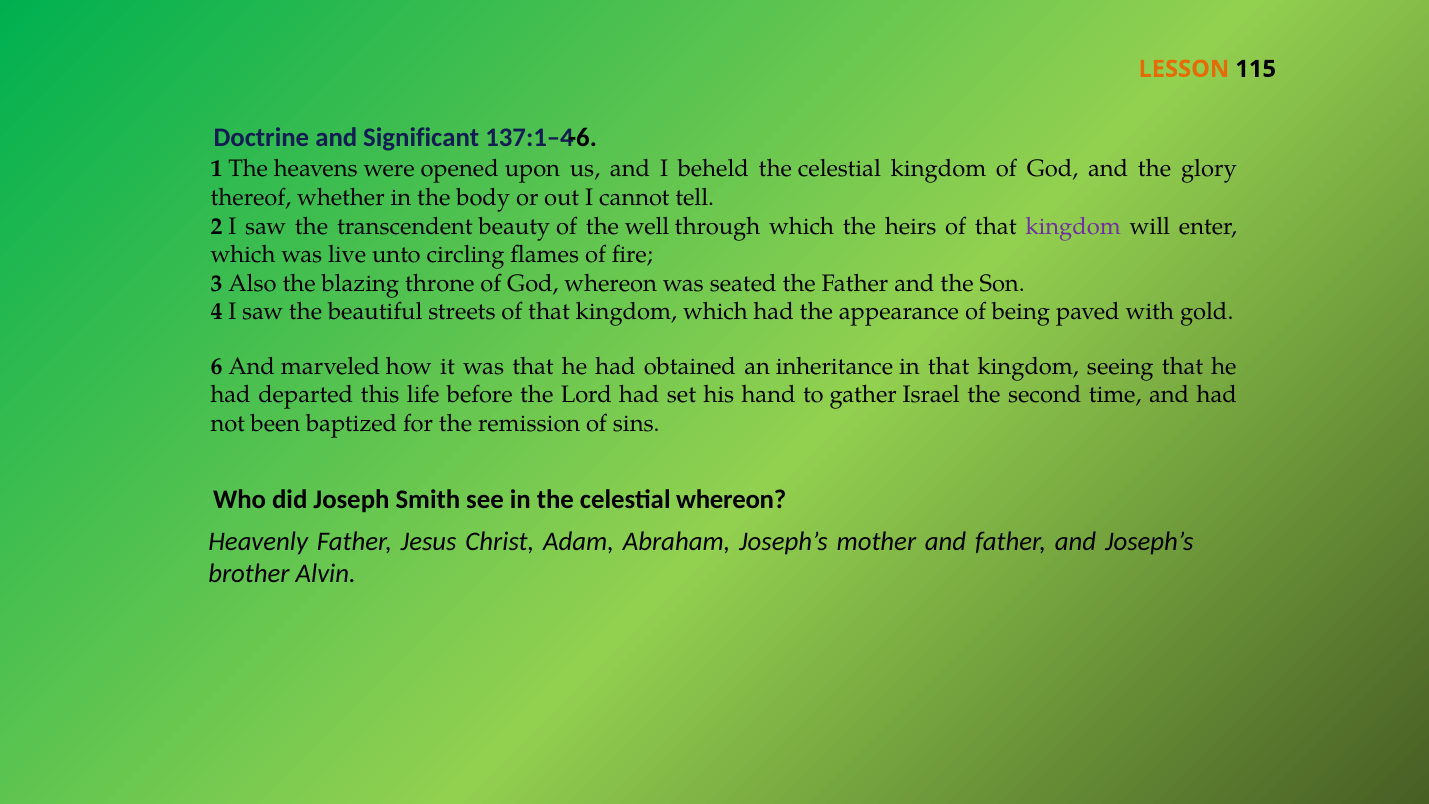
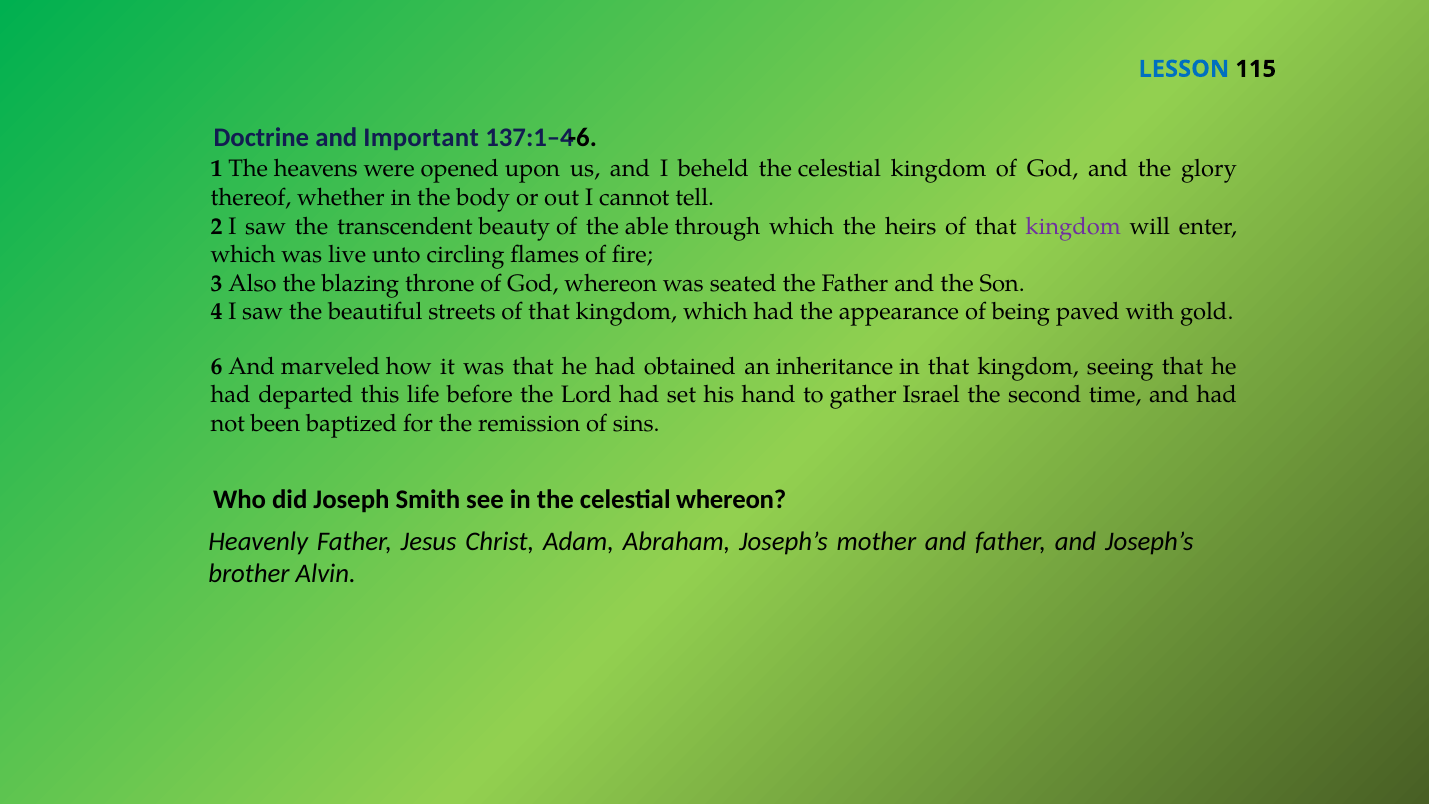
LESSON colour: orange -> blue
Significant: Significant -> Important
well: well -> able
